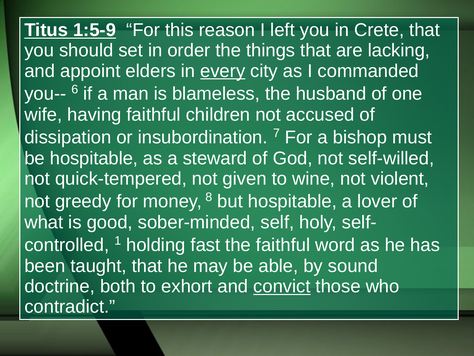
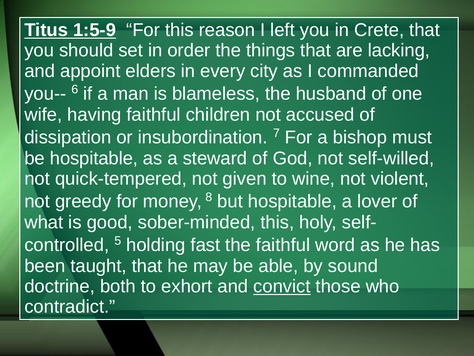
every underline: present -> none
sober-minded self: self -> this
1: 1 -> 5
